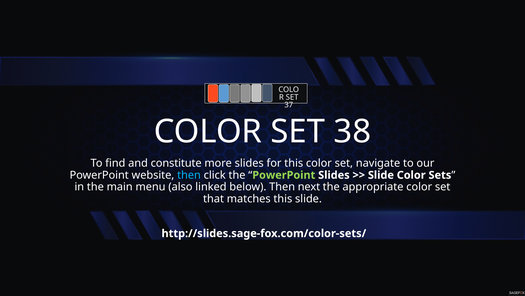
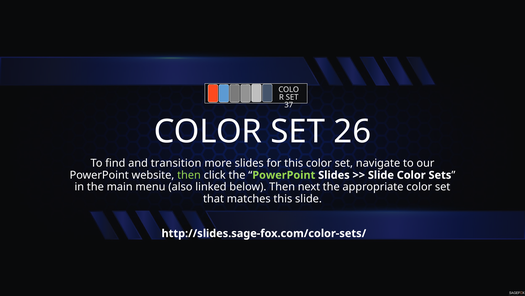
38: 38 -> 26
constitute: constitute -> transition
then at (189, 175) colour: light blue -> light green
